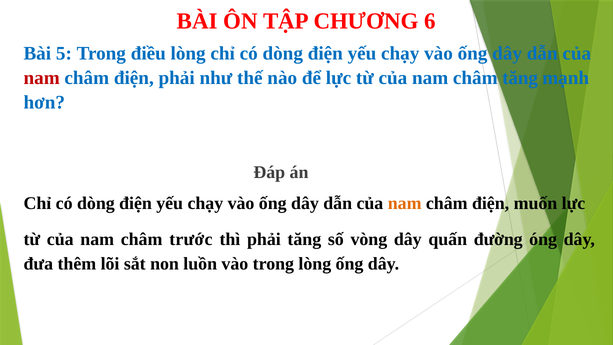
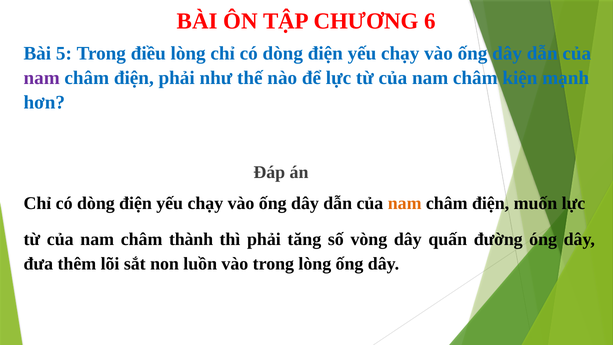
nam at (42, 78) colour: red -> purple
châm tăng: tăng -> kiện
trước: trước -> thành
